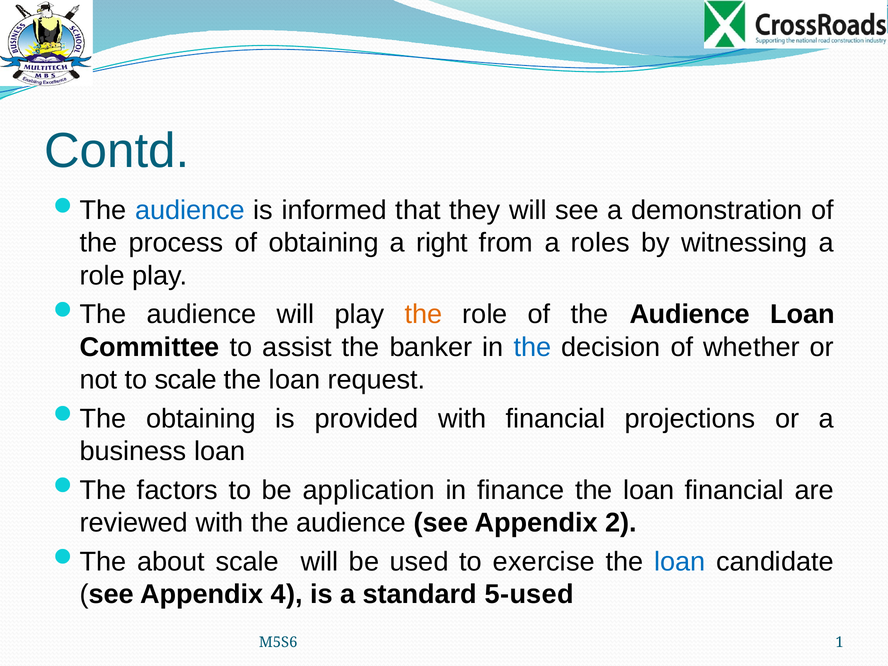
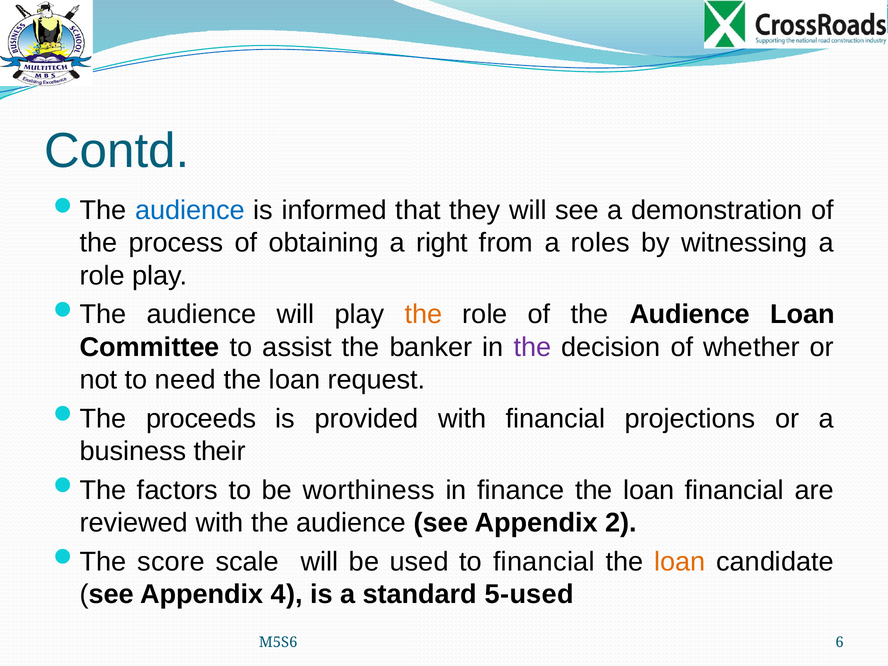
the at (532, 347) colour: blue -> purple
to scale: scale -> need
obtaining at (201, 419): obtaining -> proceeds
business loan: loan -> their
application: application -> worthiness
about: about -> score
to exercise: exercise -> financial
loan at (680, 562) colour: blue -> orange
1: 1 -> 6
